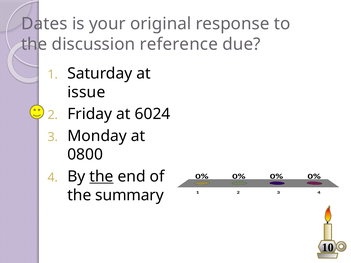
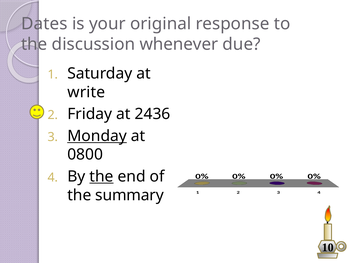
reference: reference -> whenever
issue: issue -> write
6024: 6024 -> 2436
Monday underline: none -> present
